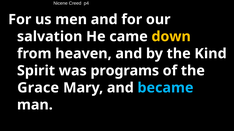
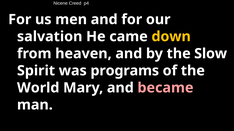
Kind: Kind -> Slow
Grace: Grace -> World
became colour: light blue -> pink
